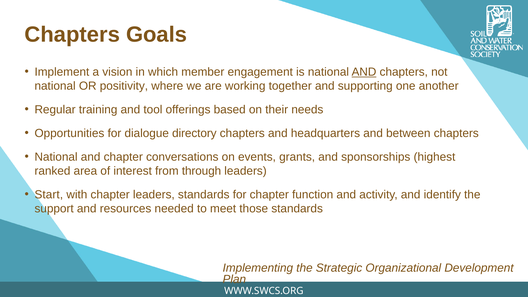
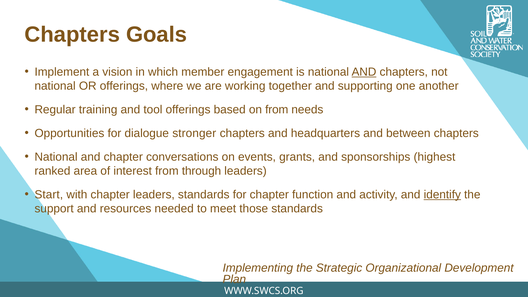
OR positivity: positivity -> offerings
on their: their -> from
directory: directory -> stronger
identify underline: none -> present
